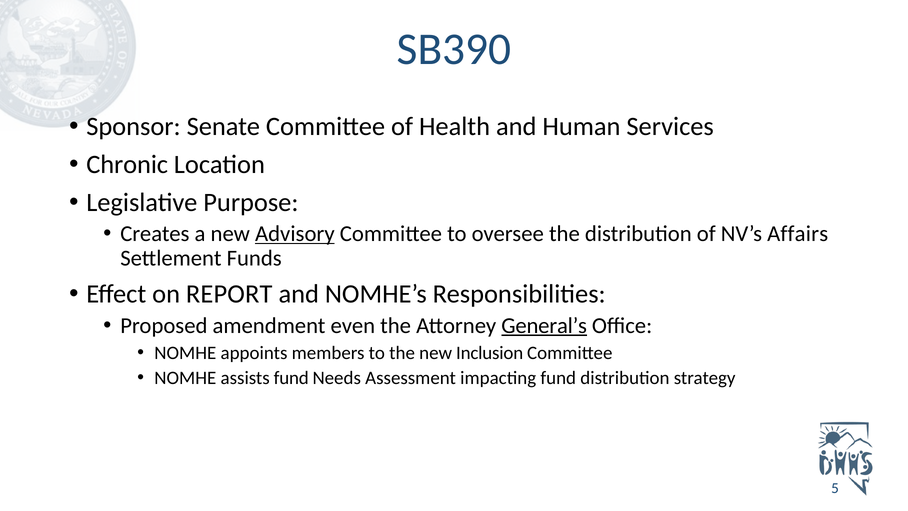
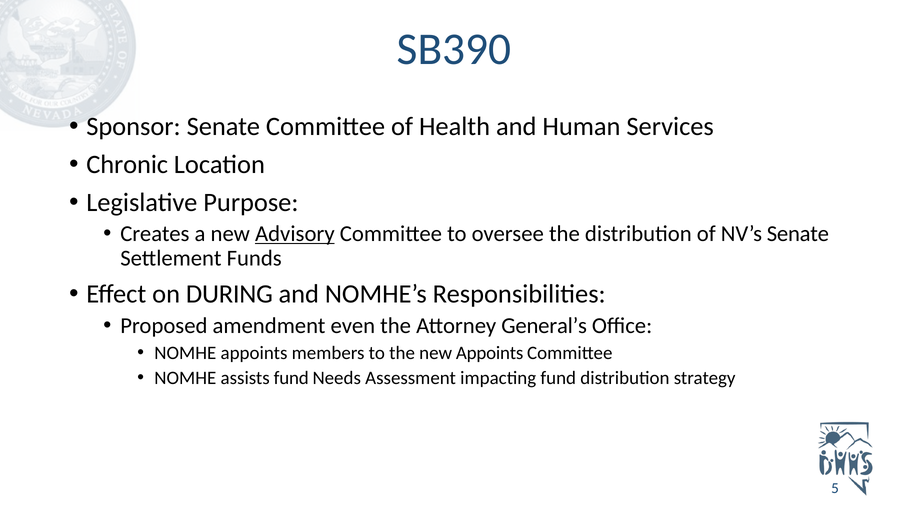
NV’s Affairs: Affairs -> Senate
REPORT: REPORT -> DURING
General’s underline: present -> none
new Inclusion: Inclusion -> Appoints
